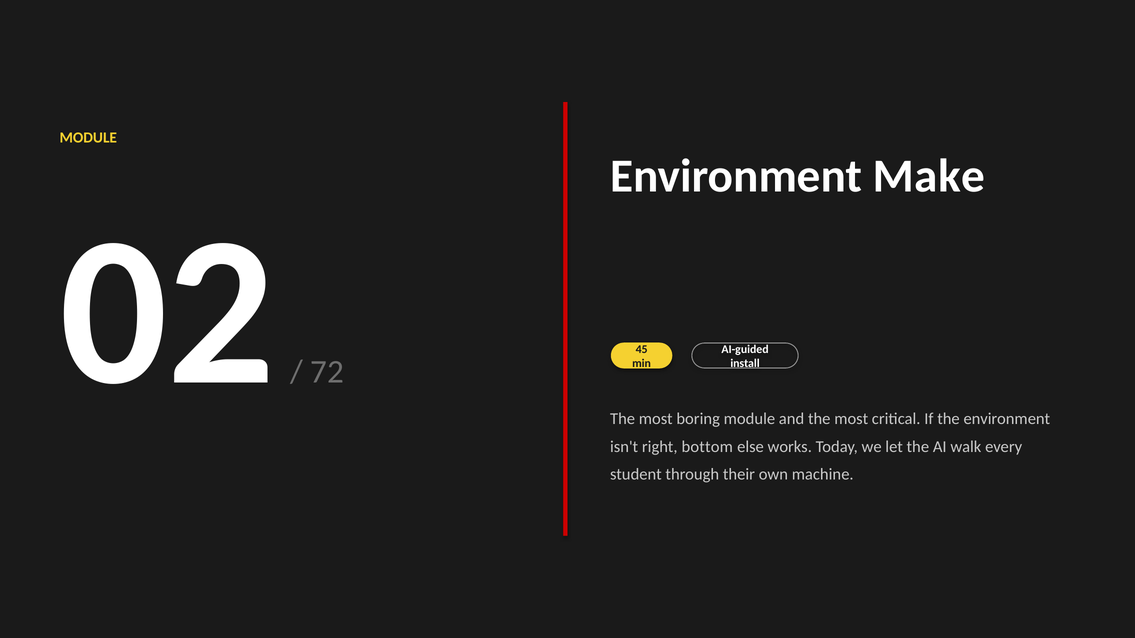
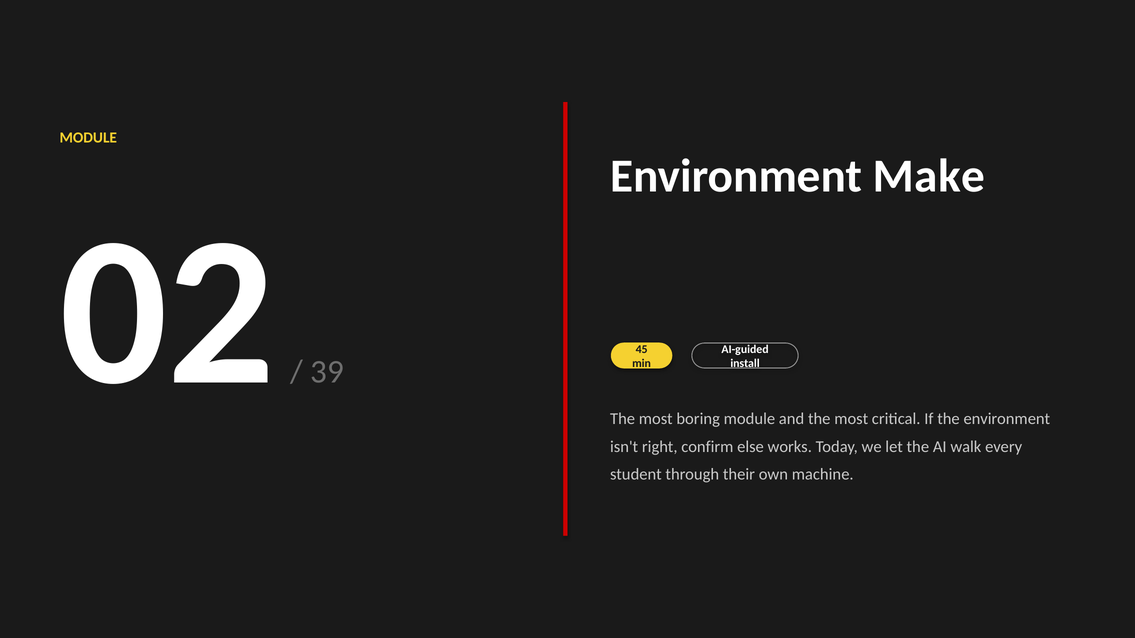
72: 72 -> 39
bottom: bottom -> confirm
